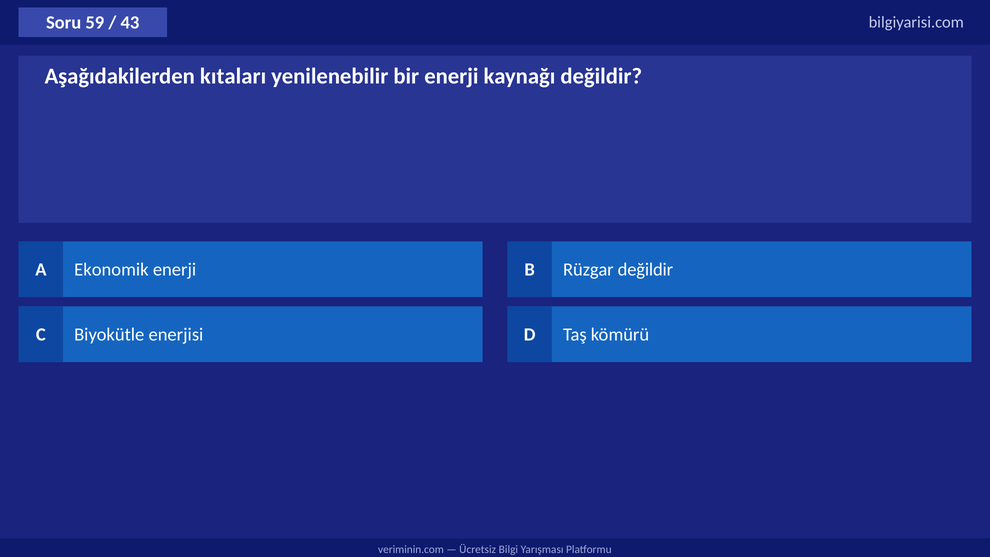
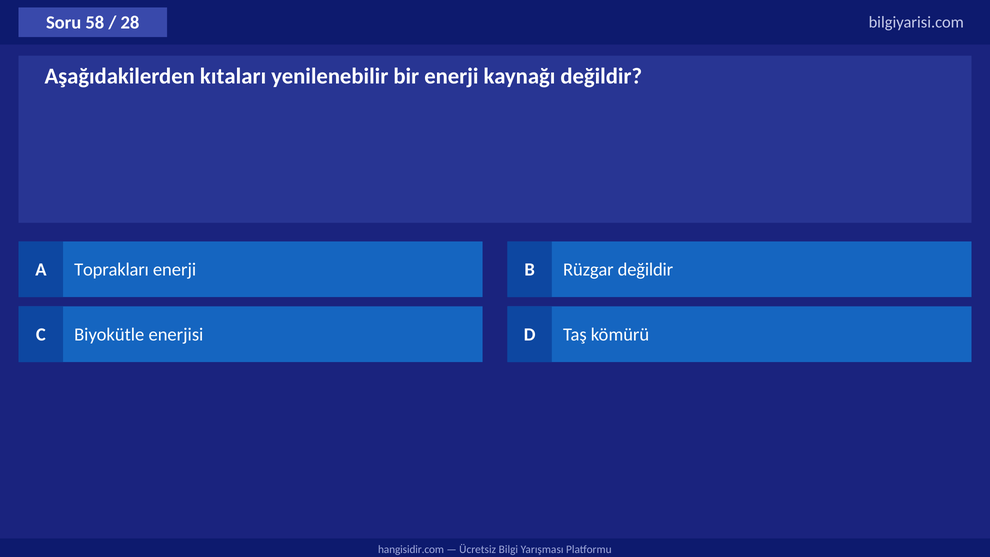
59: 59 -> 58
43: 43 -> 28
Ekonomik: Ekonomik -> Toprakları
veriminin.com: veriminin.com -> hangisidir.com
